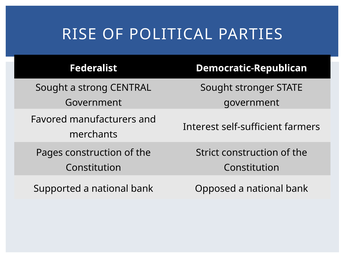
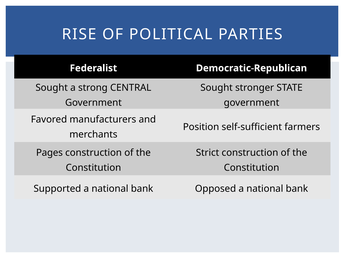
Interest: Interest -> Position
